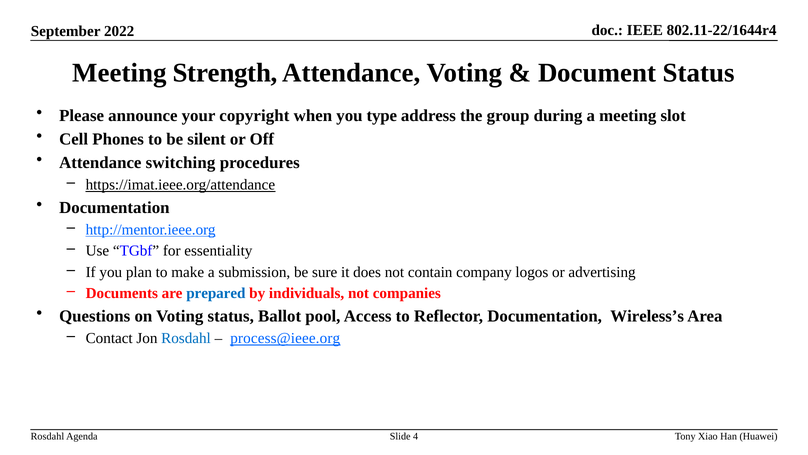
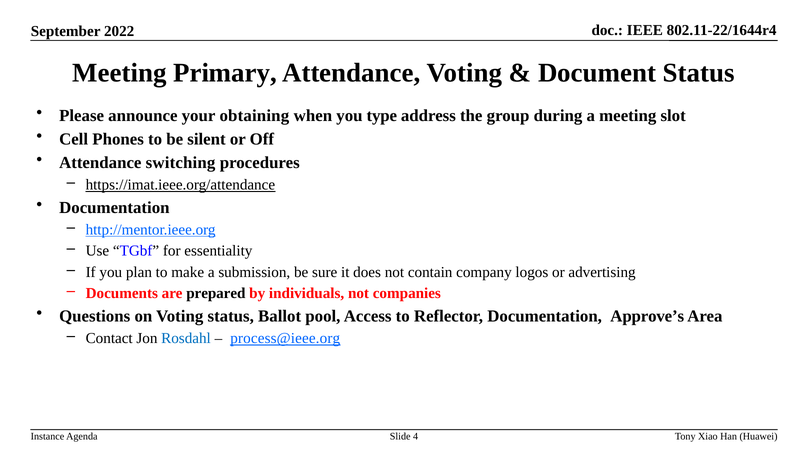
Strength: Strength -> Primary
copyright: copyright -> obtaining
prepared colour: blue -> black
Wireless’s: Wireless’s -> Approve’s
Rosdahl at (47, 436): Rosdahl -> Instance
